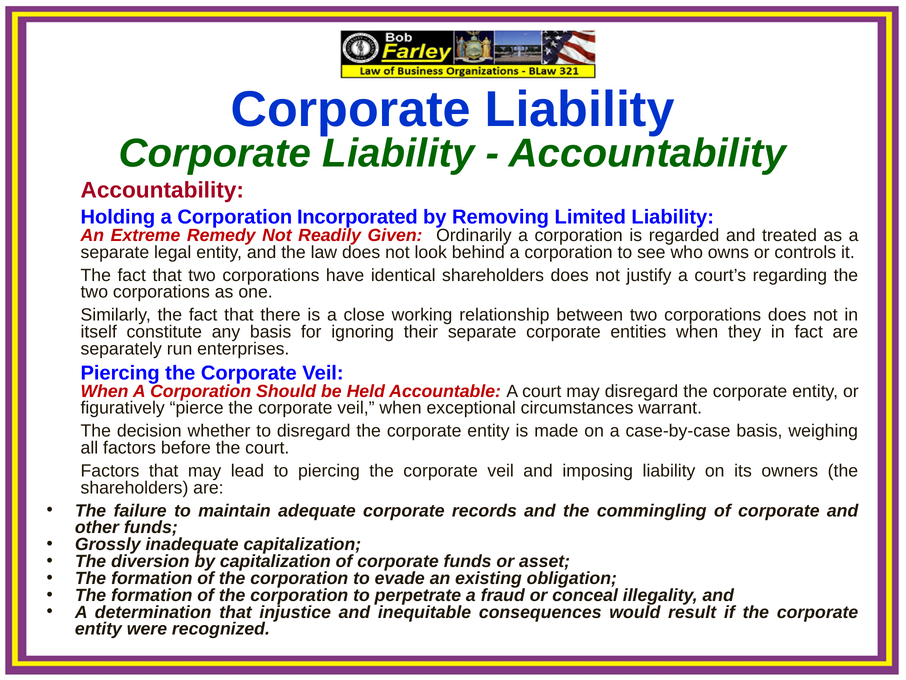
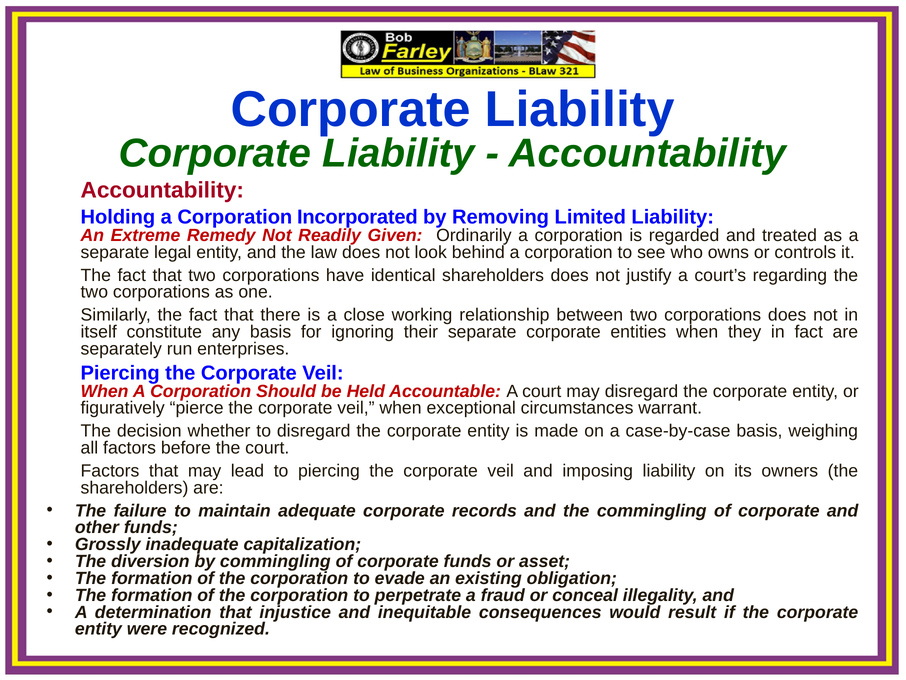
by capitalization: capitalization -> commingling
